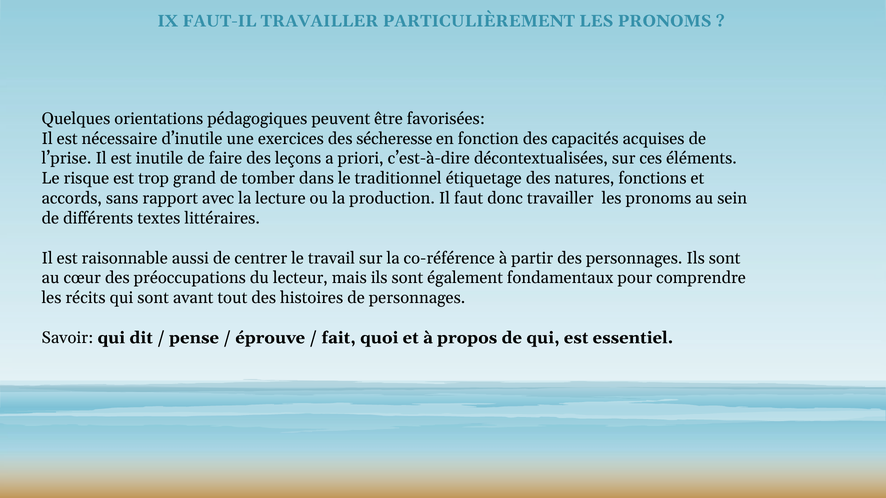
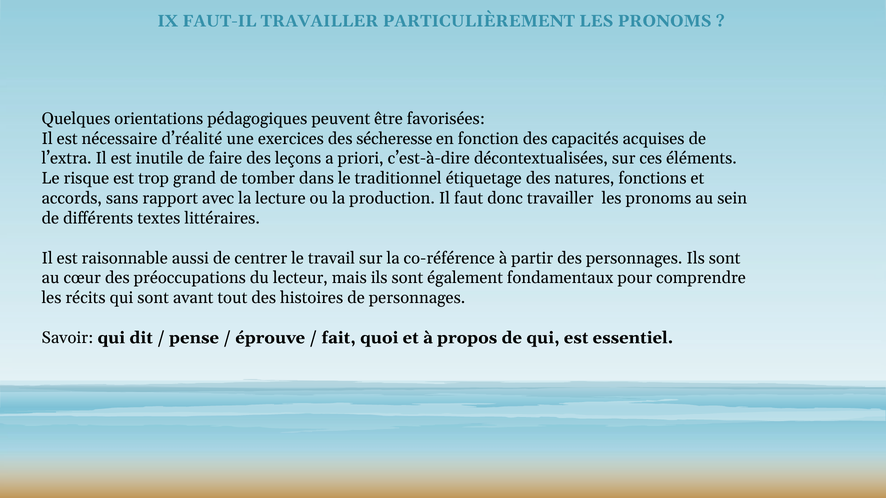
d’inutile: d’inutile -> d’réalité
l’prise: l’prise -> l’extra
